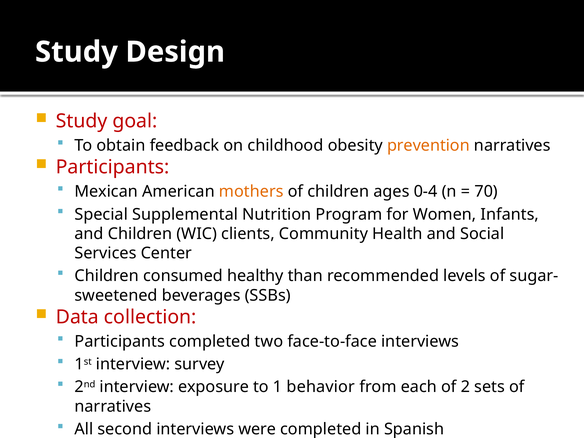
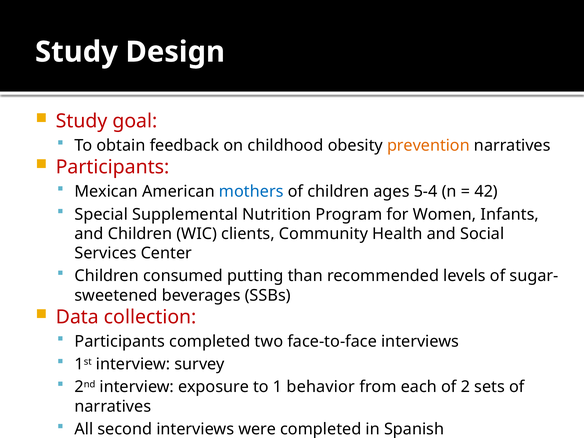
mothers colour: orange -> blue
0-4: 0-4 -> 5-4
70: 70 -> 42
healthy: healthy -> putting
